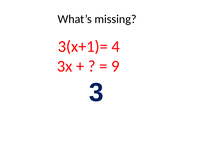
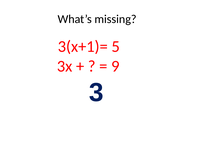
4: 4 -> 5
